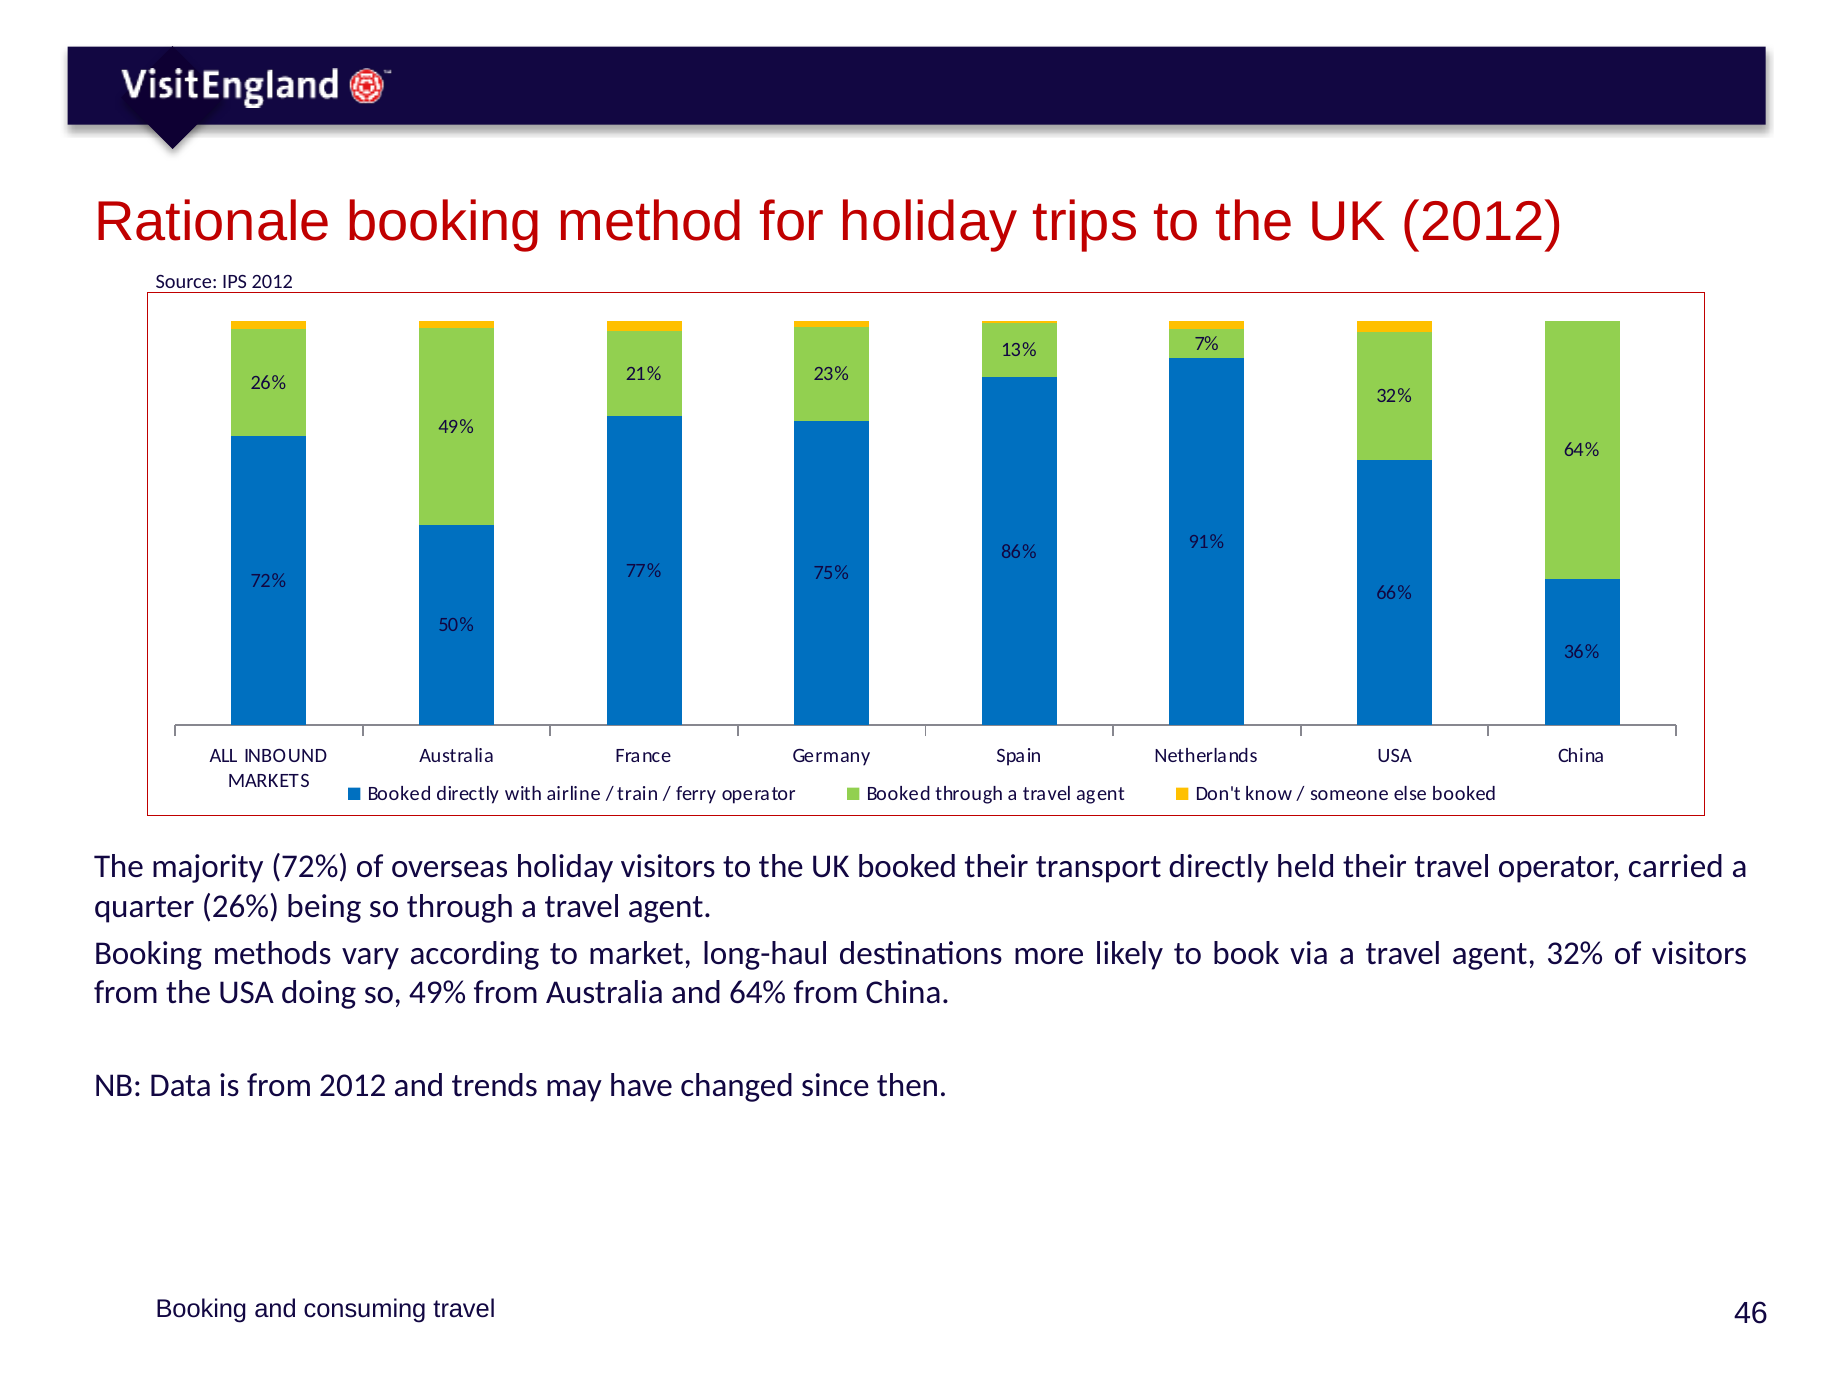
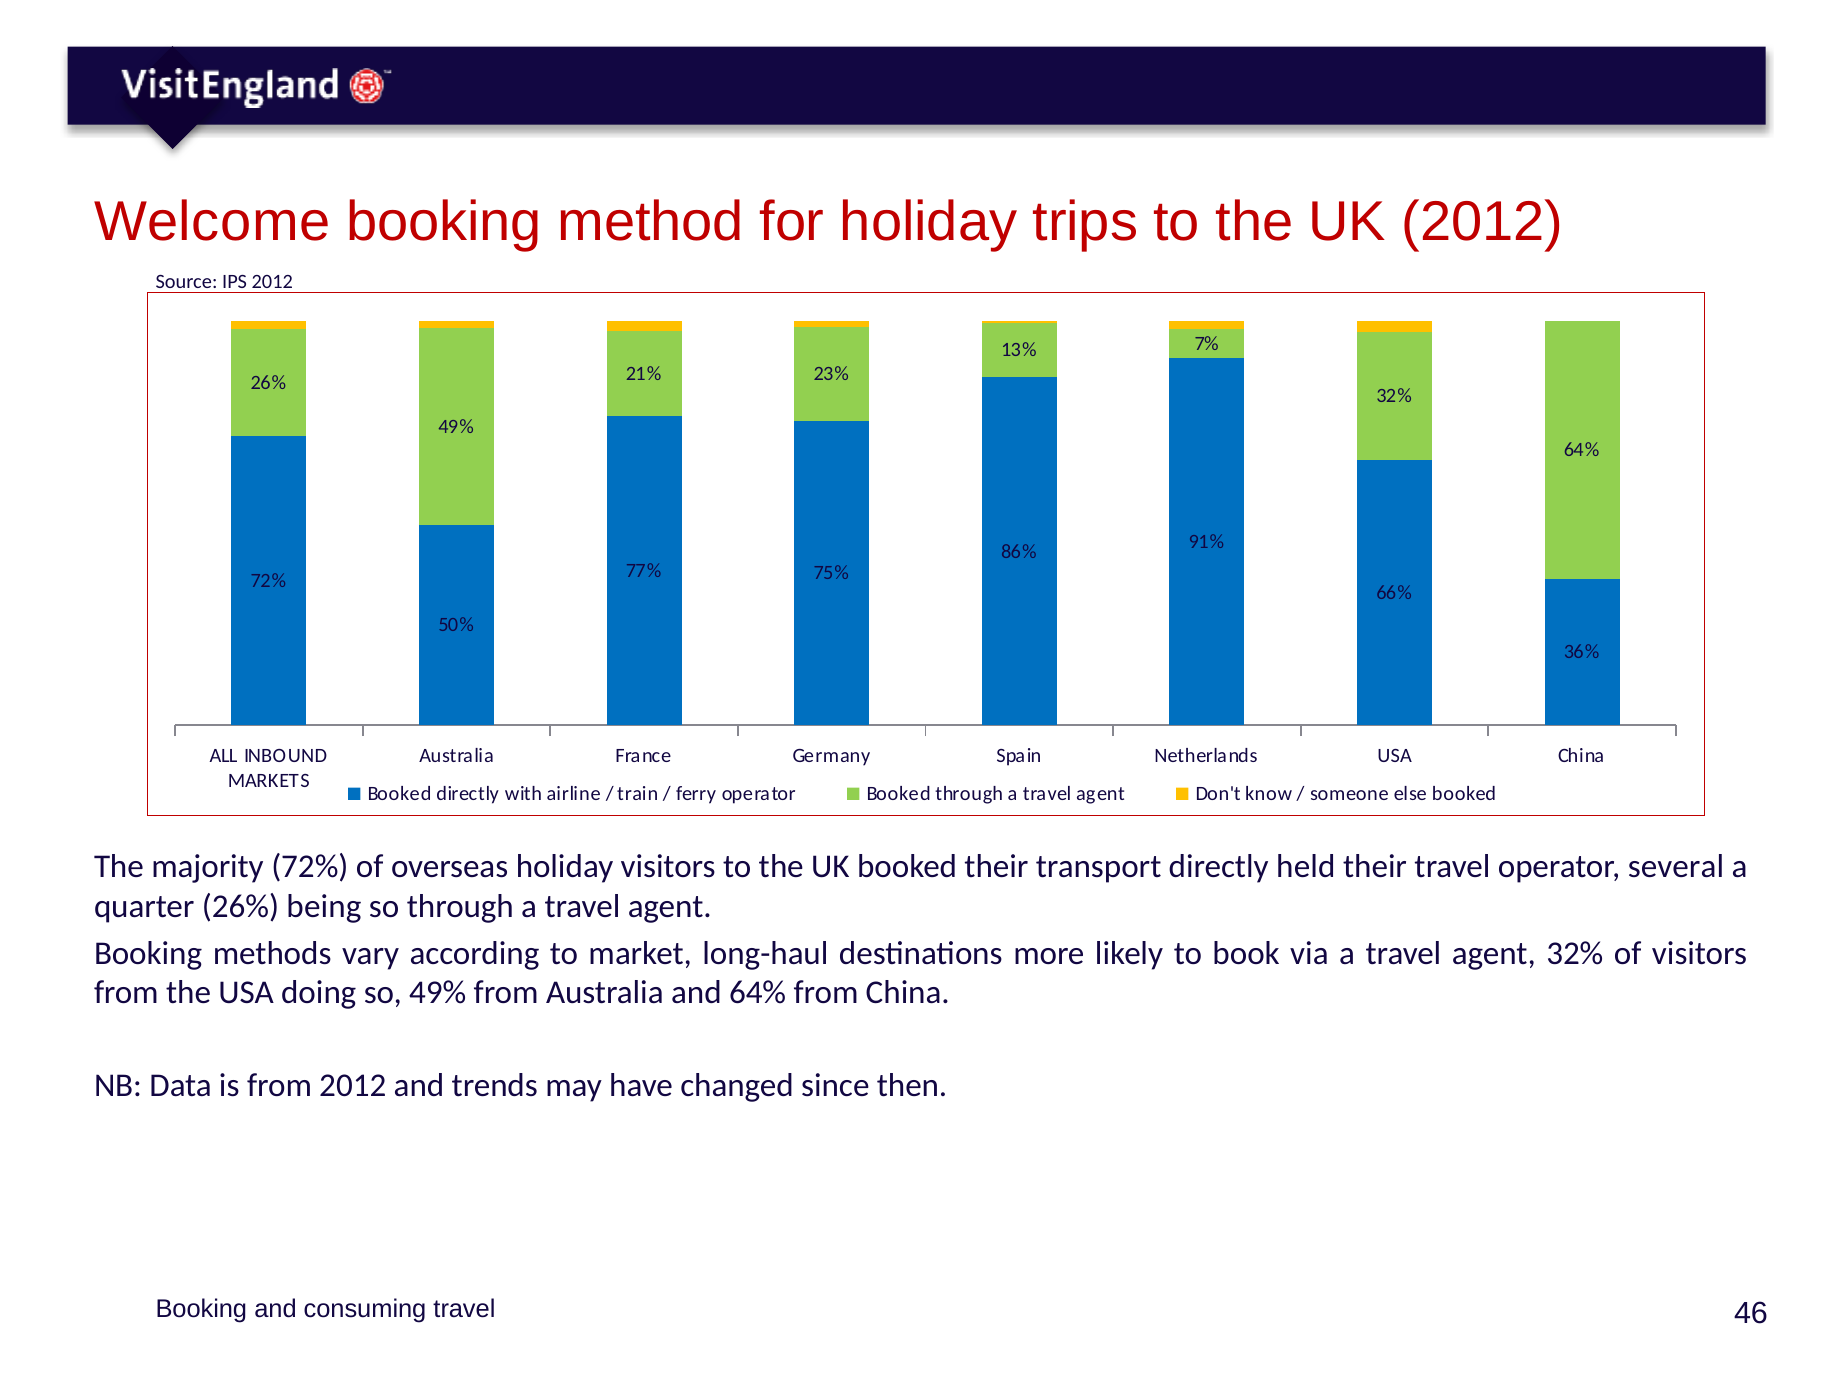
Rationale: Rationale -> Welcome
carried: carried -> several
